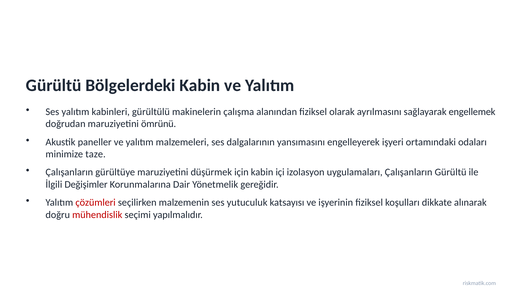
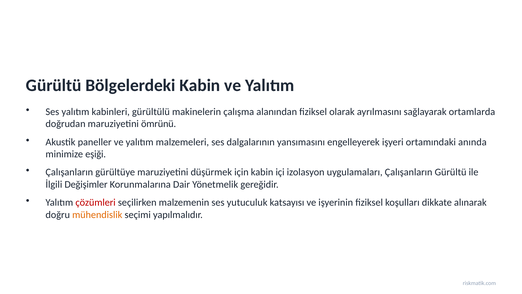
engellemek: engellemek -> ortamlarda
odaları: odaları -> anında
taze: taze -> eşiği
mühendislik colour: red -> orange
